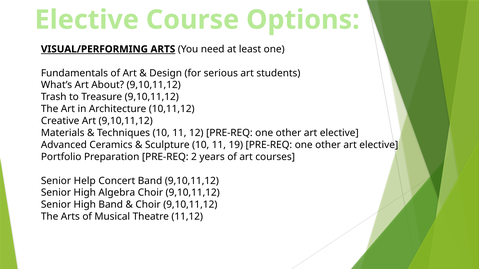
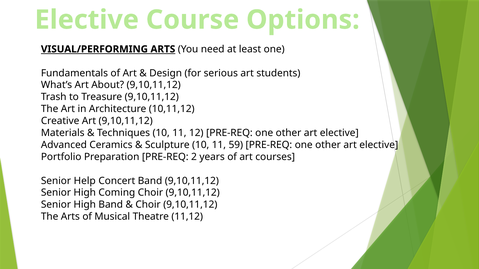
19: 19 -> 59
Algebra: Algebra -> Coming
